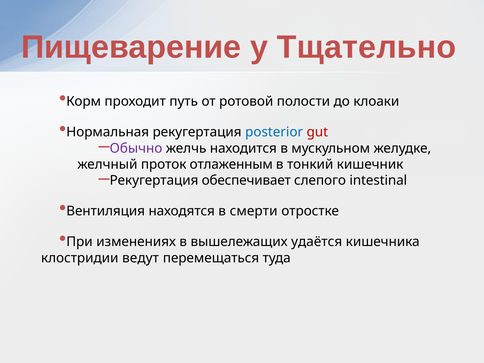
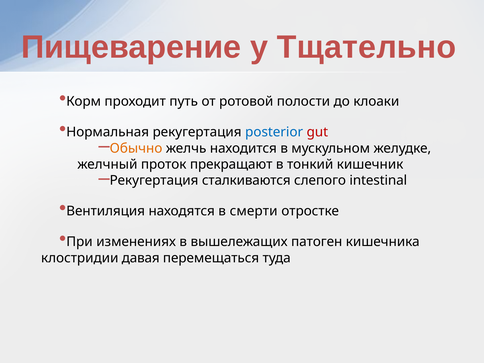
Обычно colour: purple -> orange
отлаженным: отлаженным -> прекращают
обеспечивает: обеспечивает -> сталкиваются
удаётся: удаётся -> патоген
ведут: ведут -> давая
